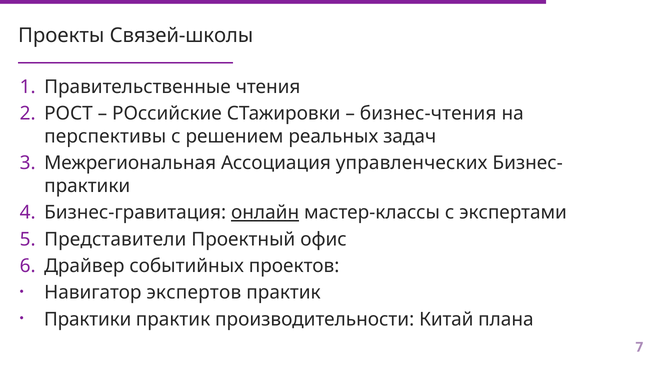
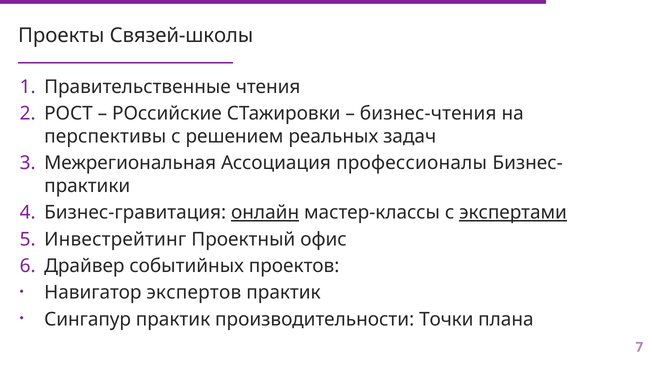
управленческих: управленческих -> профессионалы
экспертами underline: none -> present
Представители: Представители -> Инвестрейтинг
Практики at (88, 319): Практики -> Сингапур
Китай: Китай -> Точки
